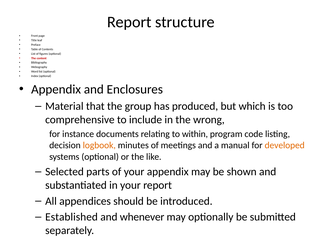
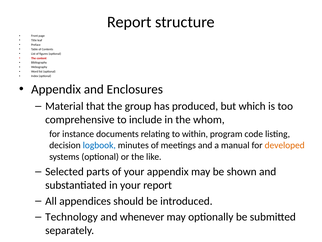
wrong: wrong -> whom
logbook colour: orange -> blue
Established: Established -> Technology
